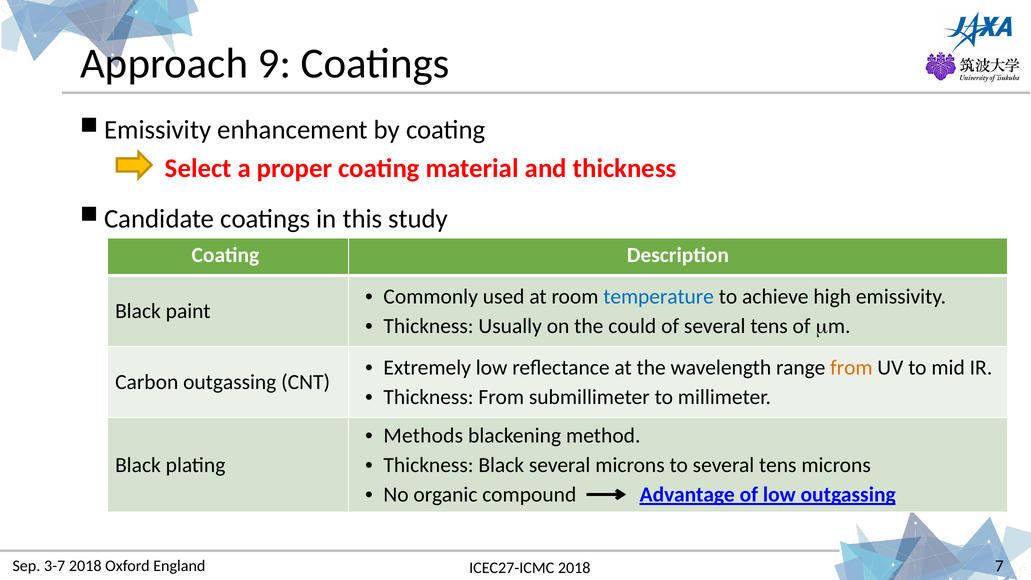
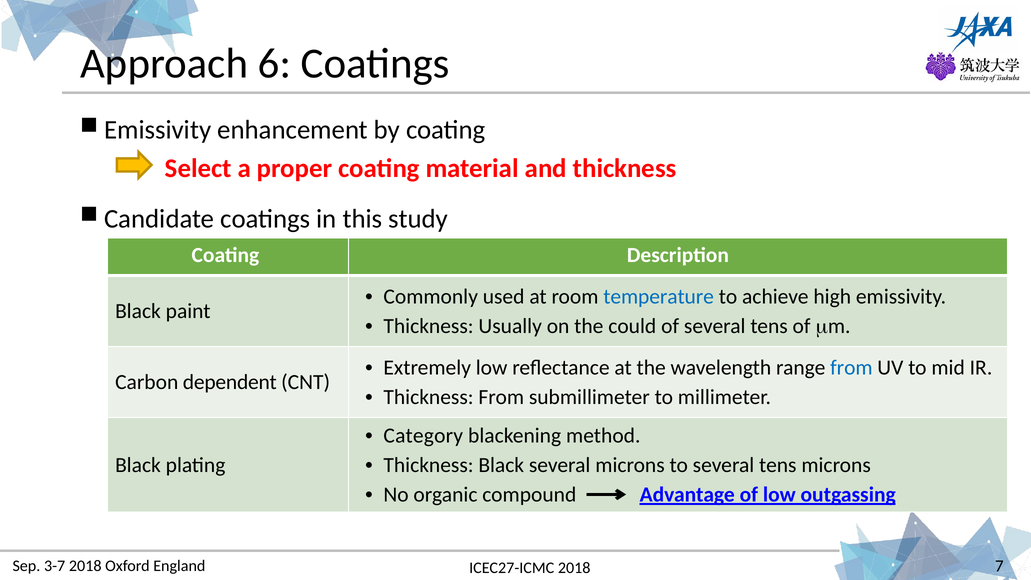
9: 9 -> 6
from at (851, 368) colour: orange -> blue
Carbon outgassing: outgassing -> dependent
Methods: Methods -> Category
